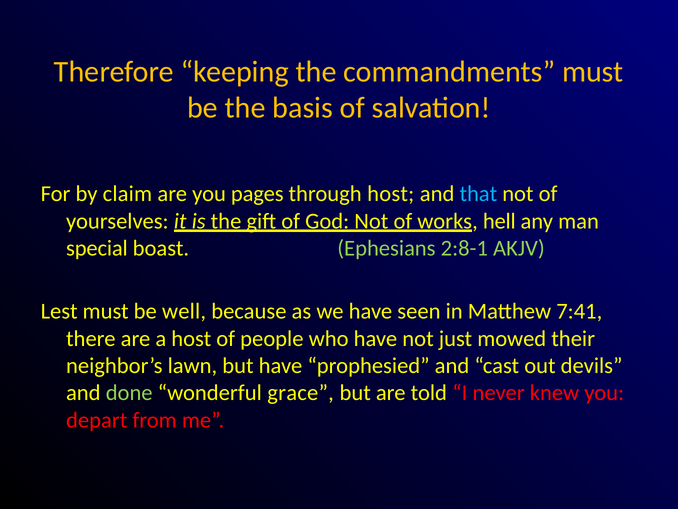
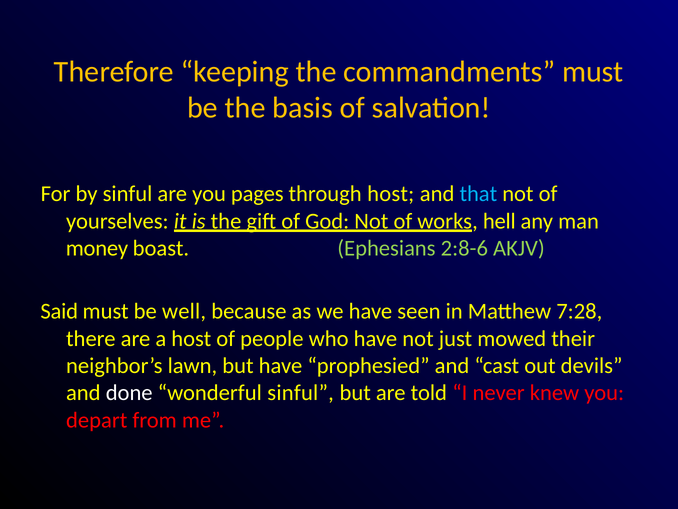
by claim: claim -> sinful
special: special -> money
2:8-1: 2:8-1 -> 2:8-6
Lest: Lest -> Said
7:41: 7:41 -> 7:28
done colour: light green -> white
wonderful grace: grace -> sinful
